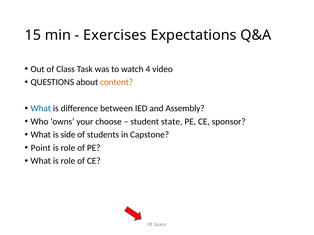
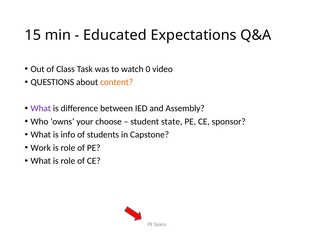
Exercises: Exercises -> Educated
4: 4 -> 0
What at (41, 109) colour: blue -> purple
side: side -> info
Point: Point -> Work
